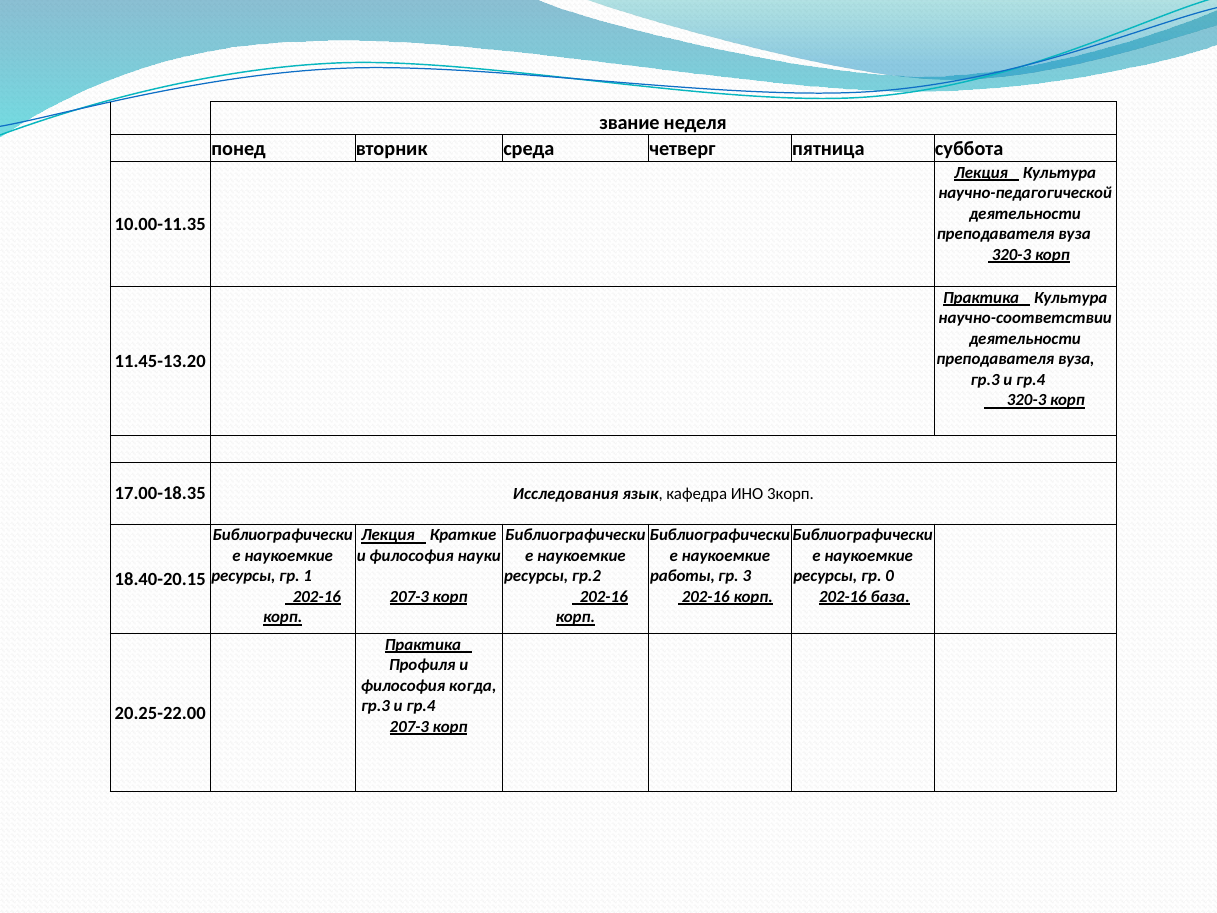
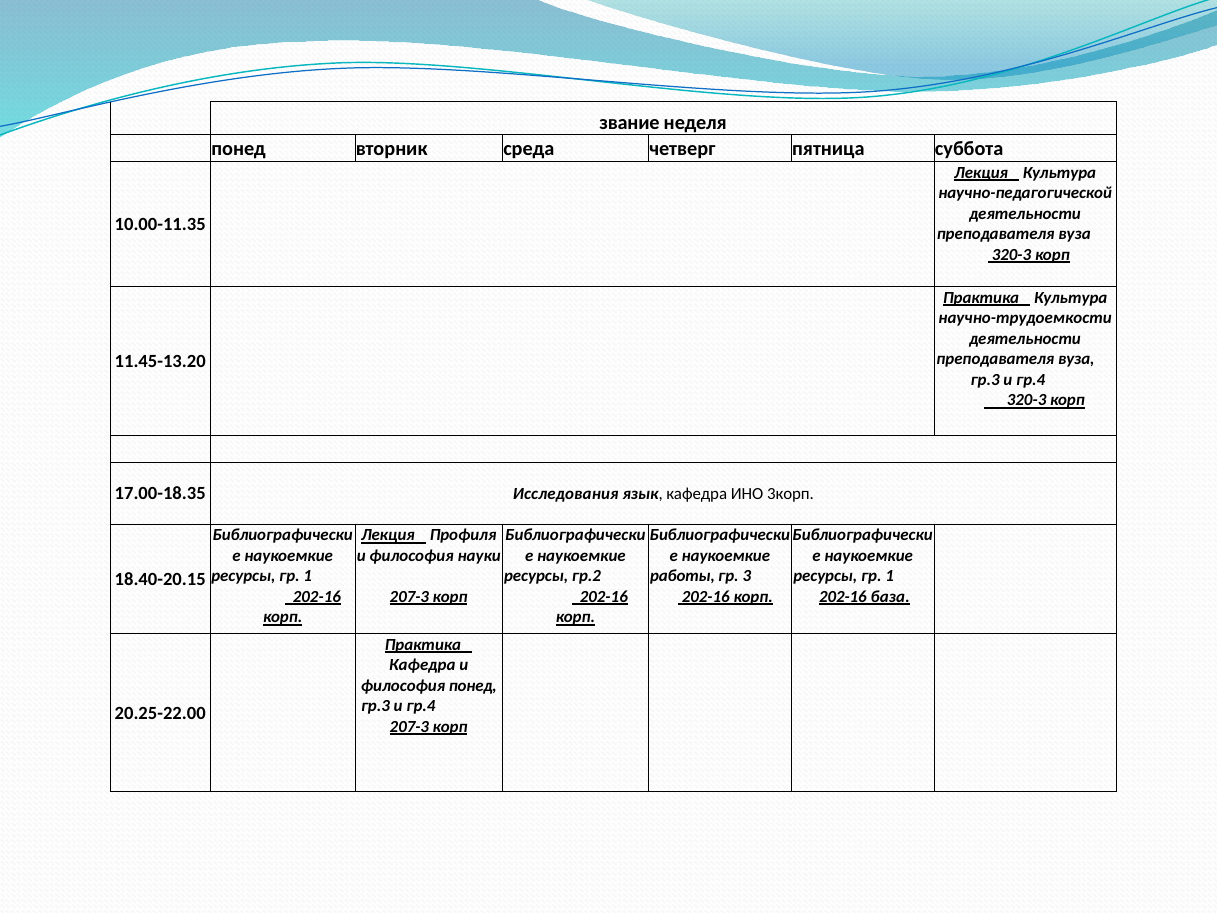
научно-соответствии: научно-соответствии -> научно-трудоемкости
Краткие: Краткие -> Профиля
0 at (890, 576): 0 -> 1
Профиля at (422, 665): Профиля -> Кафедра
философия когда: когда -> понед
